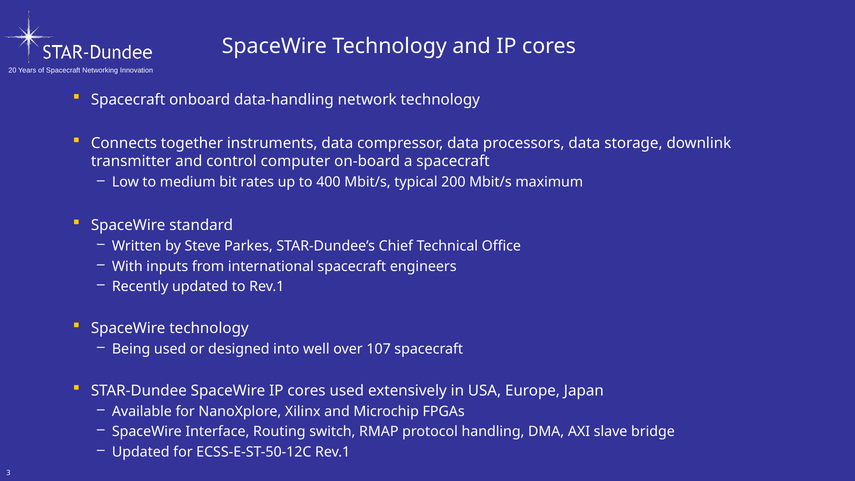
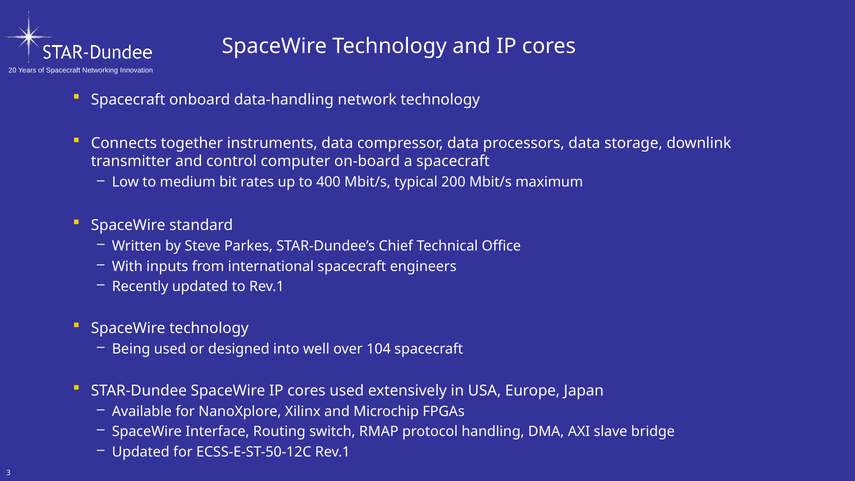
107: 107 -> 104
